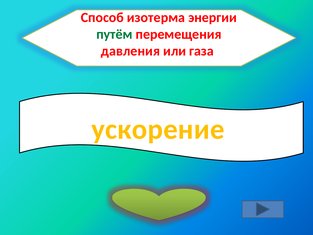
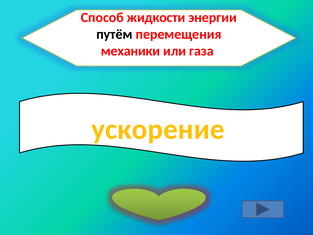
изотерма: изотерма -> жидкости
путём colour: green -> black
давления: давления -> механики
